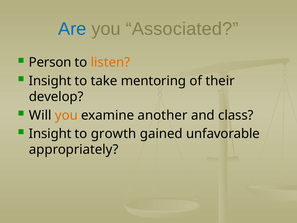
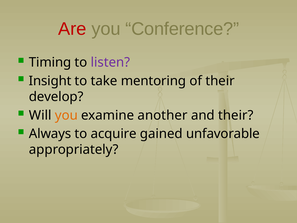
Are colour: blue -> red
Associated: Associated -> Conference
Person: Person -> Timing
listen colour: orange -> purple
and class: class -> their
Insight at (50, 134): Insight -> Always
growth: growth -> acquire
